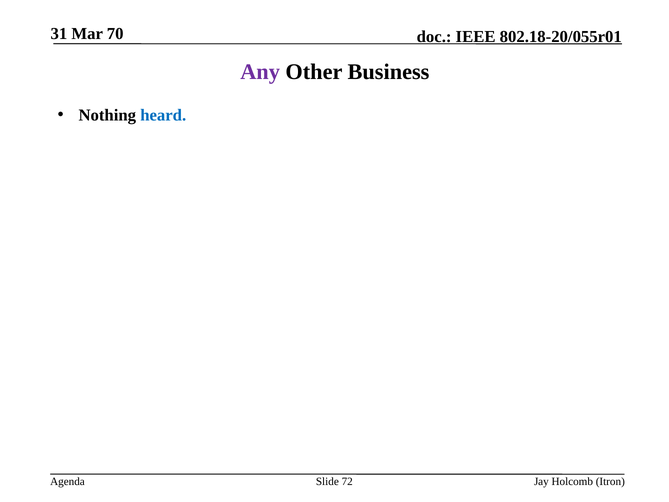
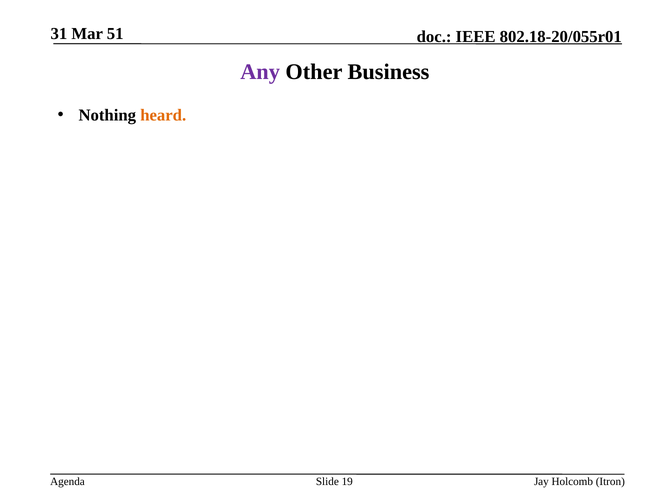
70: 70 -> 51
heard colour: blue -> orange
72: 72 -> 19
